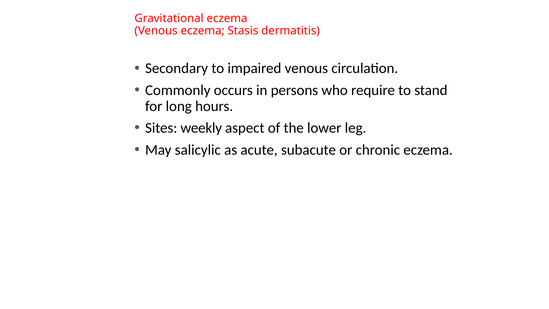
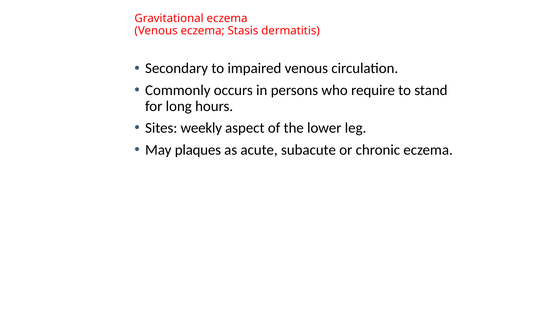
salicylic: salicylic -> plaques
